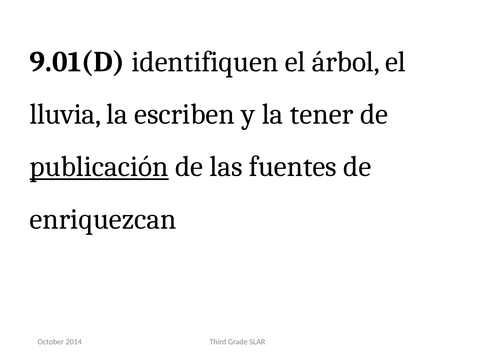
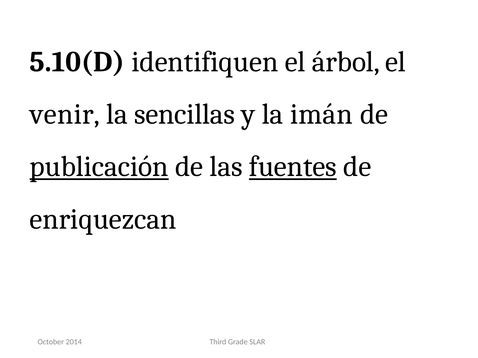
9.01(D: 9.01(D -> 5.10(D
lluvia: lluvia -> venir
escriben: escriben -> sencillas
tener: tener -> imán
fuentes underline: none -> present
